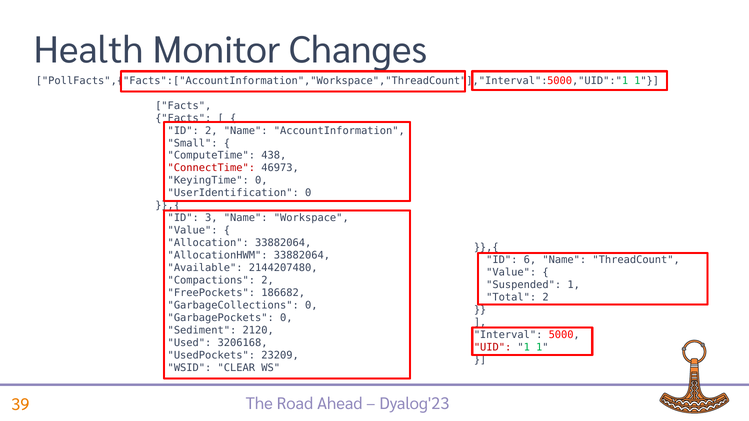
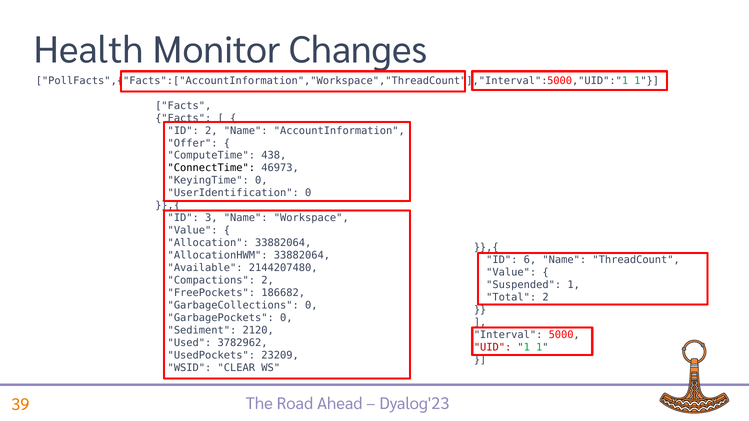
Small: Small -> Offer
ConnectTime colour: red -> black
3206168: 3206168 -> 3782962
